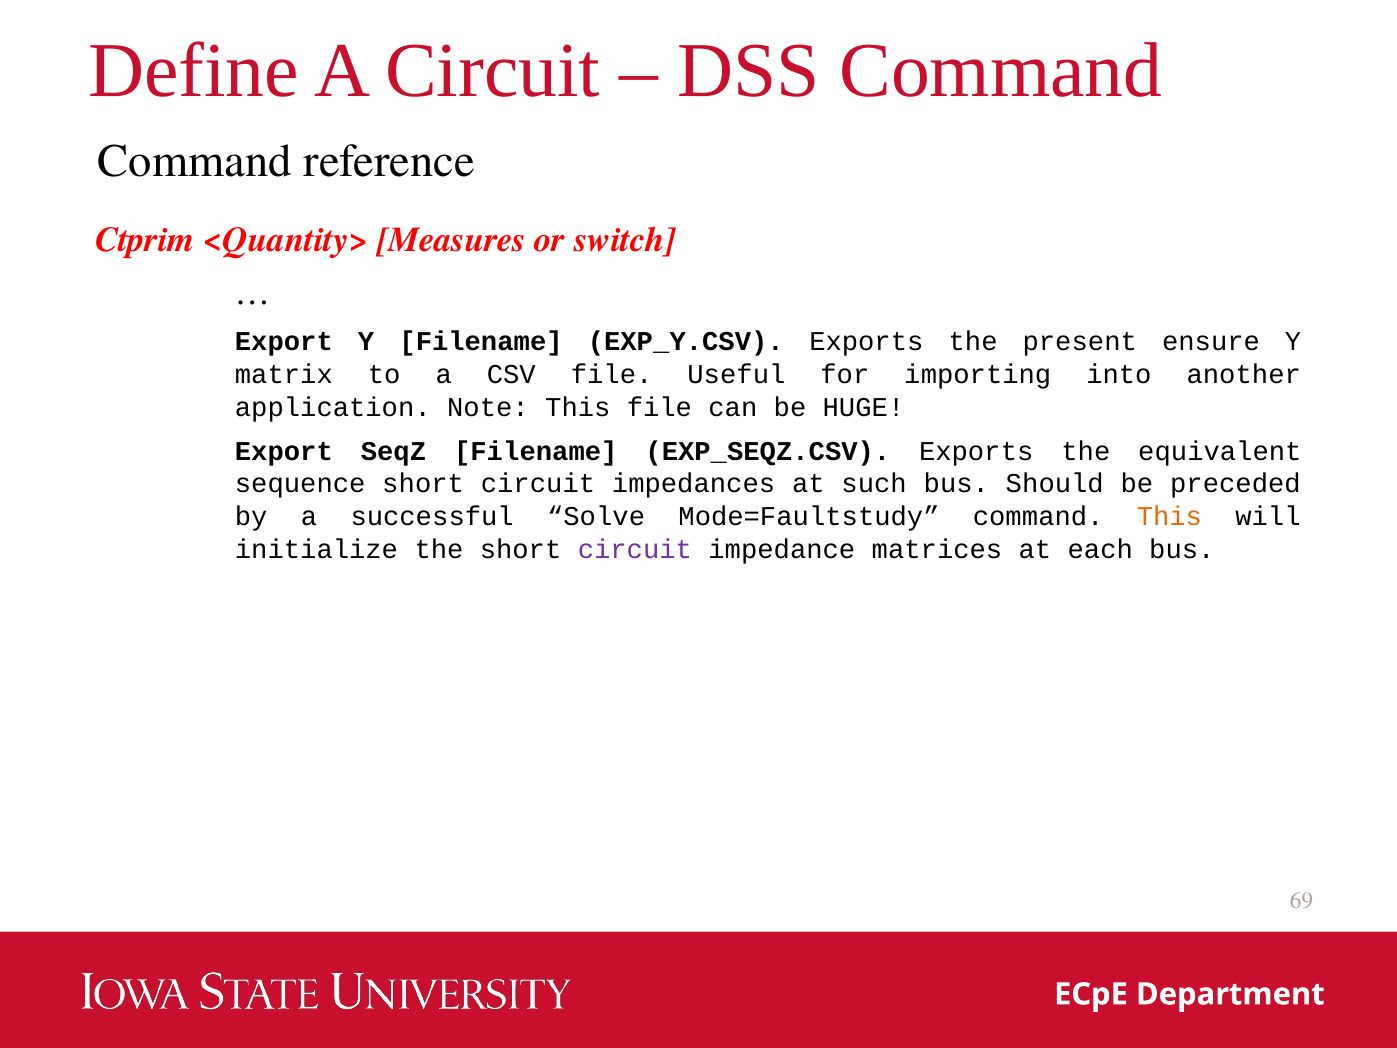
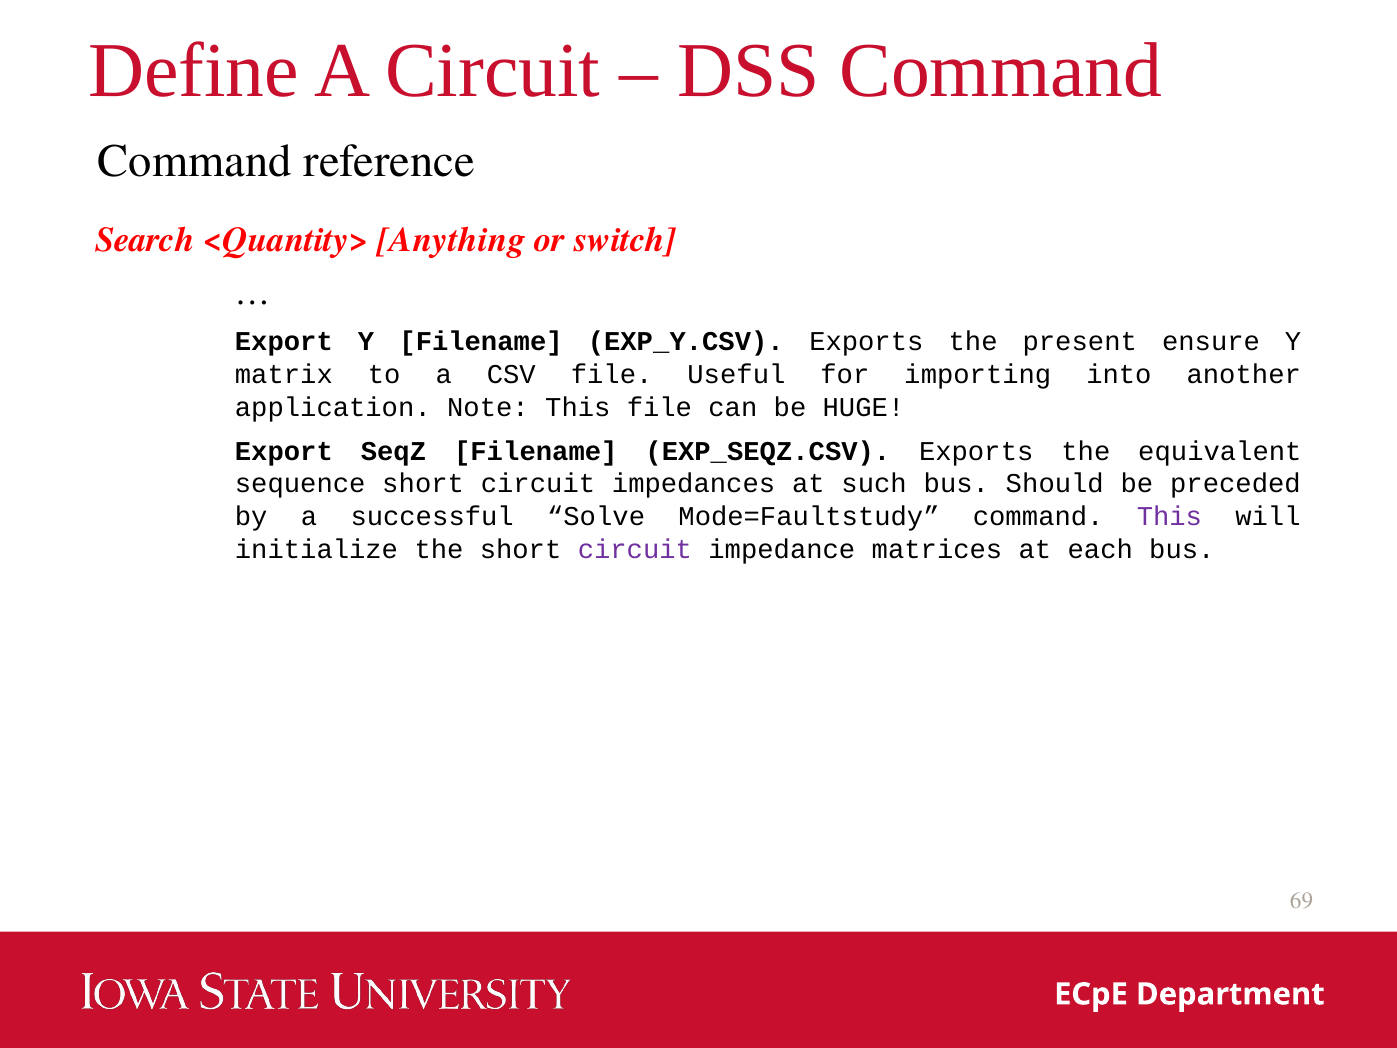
Ctprim: Ctprim -> Search
Measures: Measures -> Anything
This at (1169, 517) colour: orange -> purple
